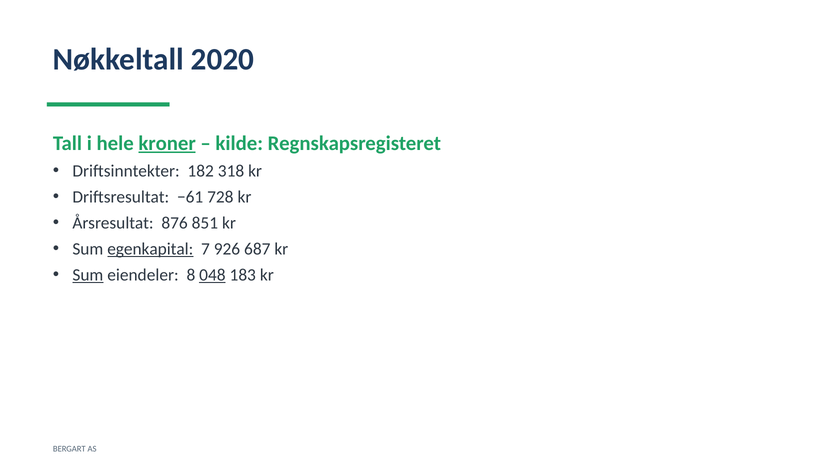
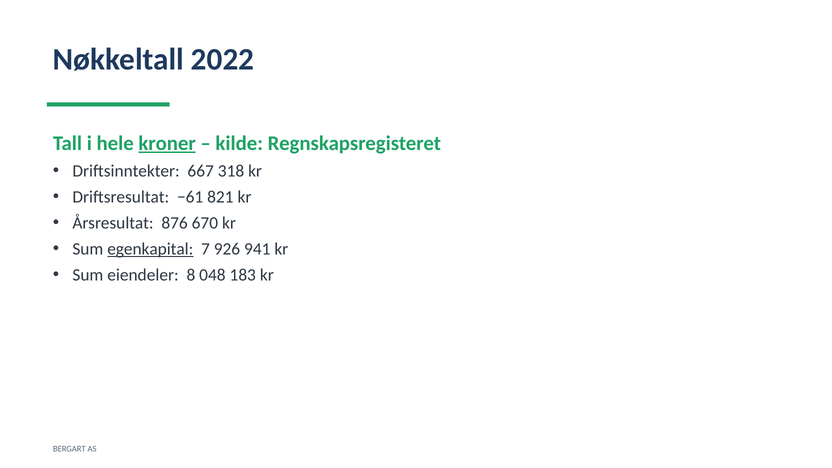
2020: 2020 -> 2022
182: 182 -> 667
728: 728 -> 821
851: 851 -> 670
687: 687 -> 941
Sum at (88, 275) underline: present -> none
048 underline: present -> none
